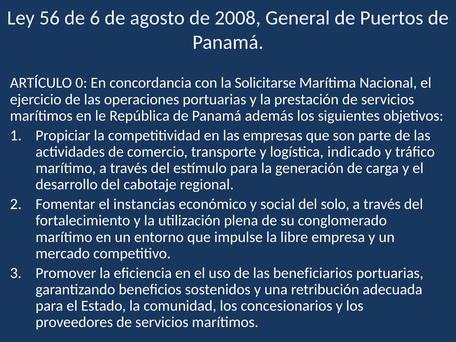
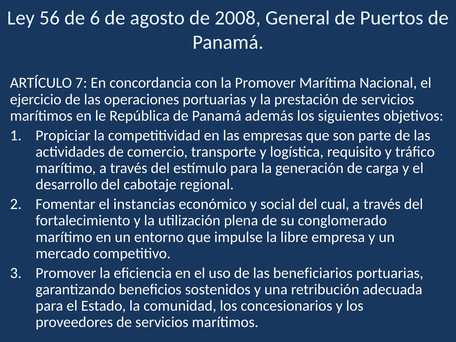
0: 0 -> 7
la Solicitarse: Solicitarse -> Promover
indicado: indicado -> requisito
solo: solo -> cual
